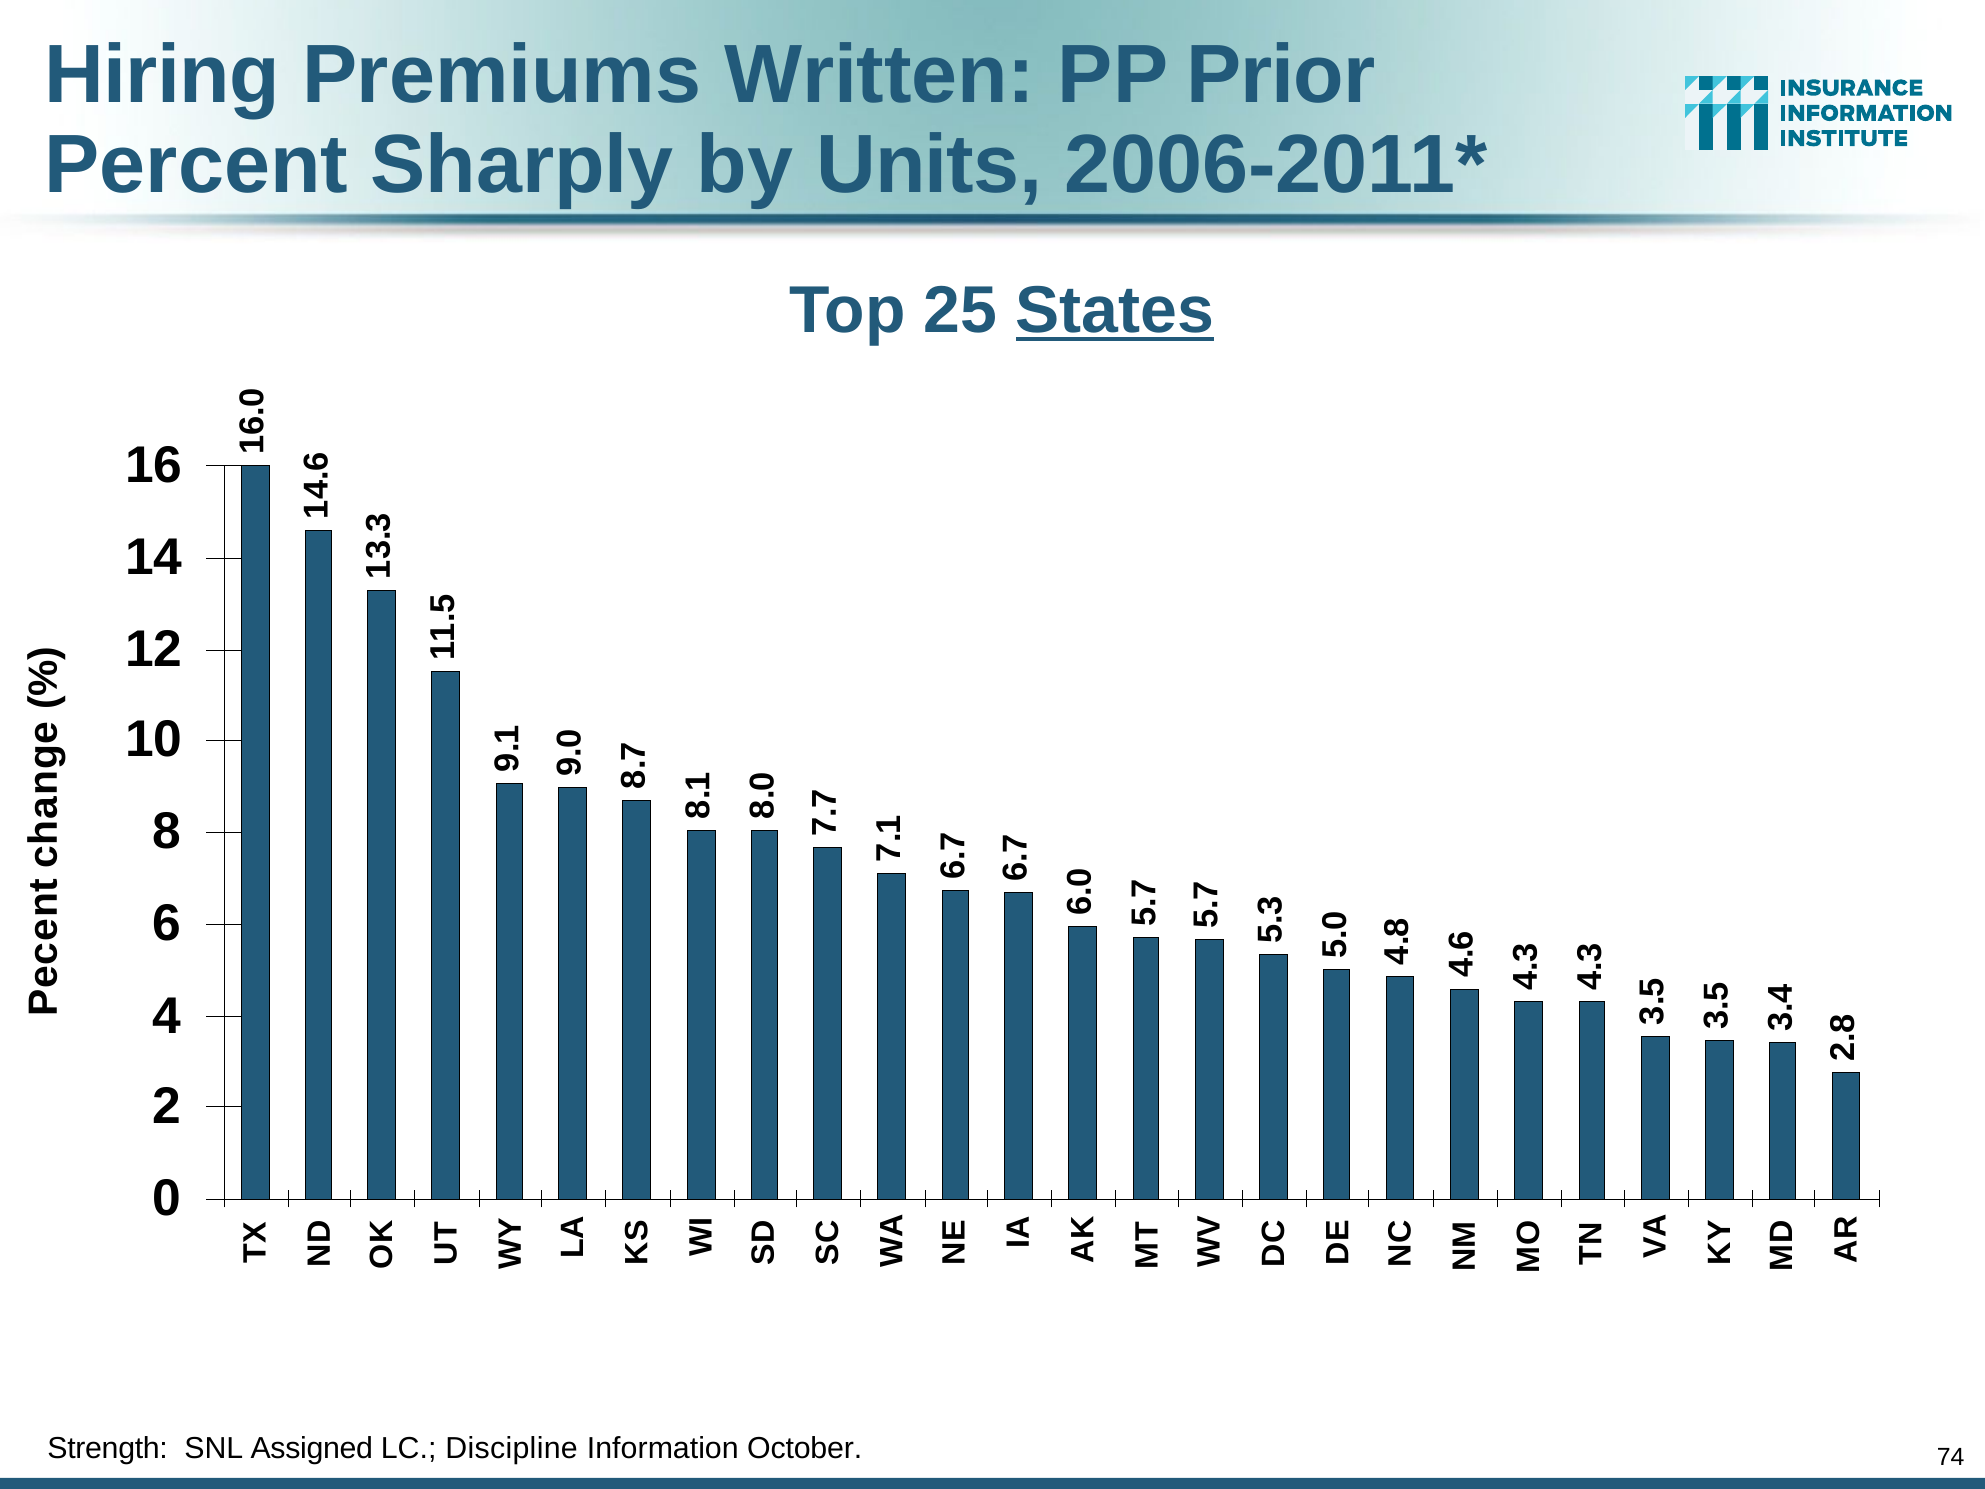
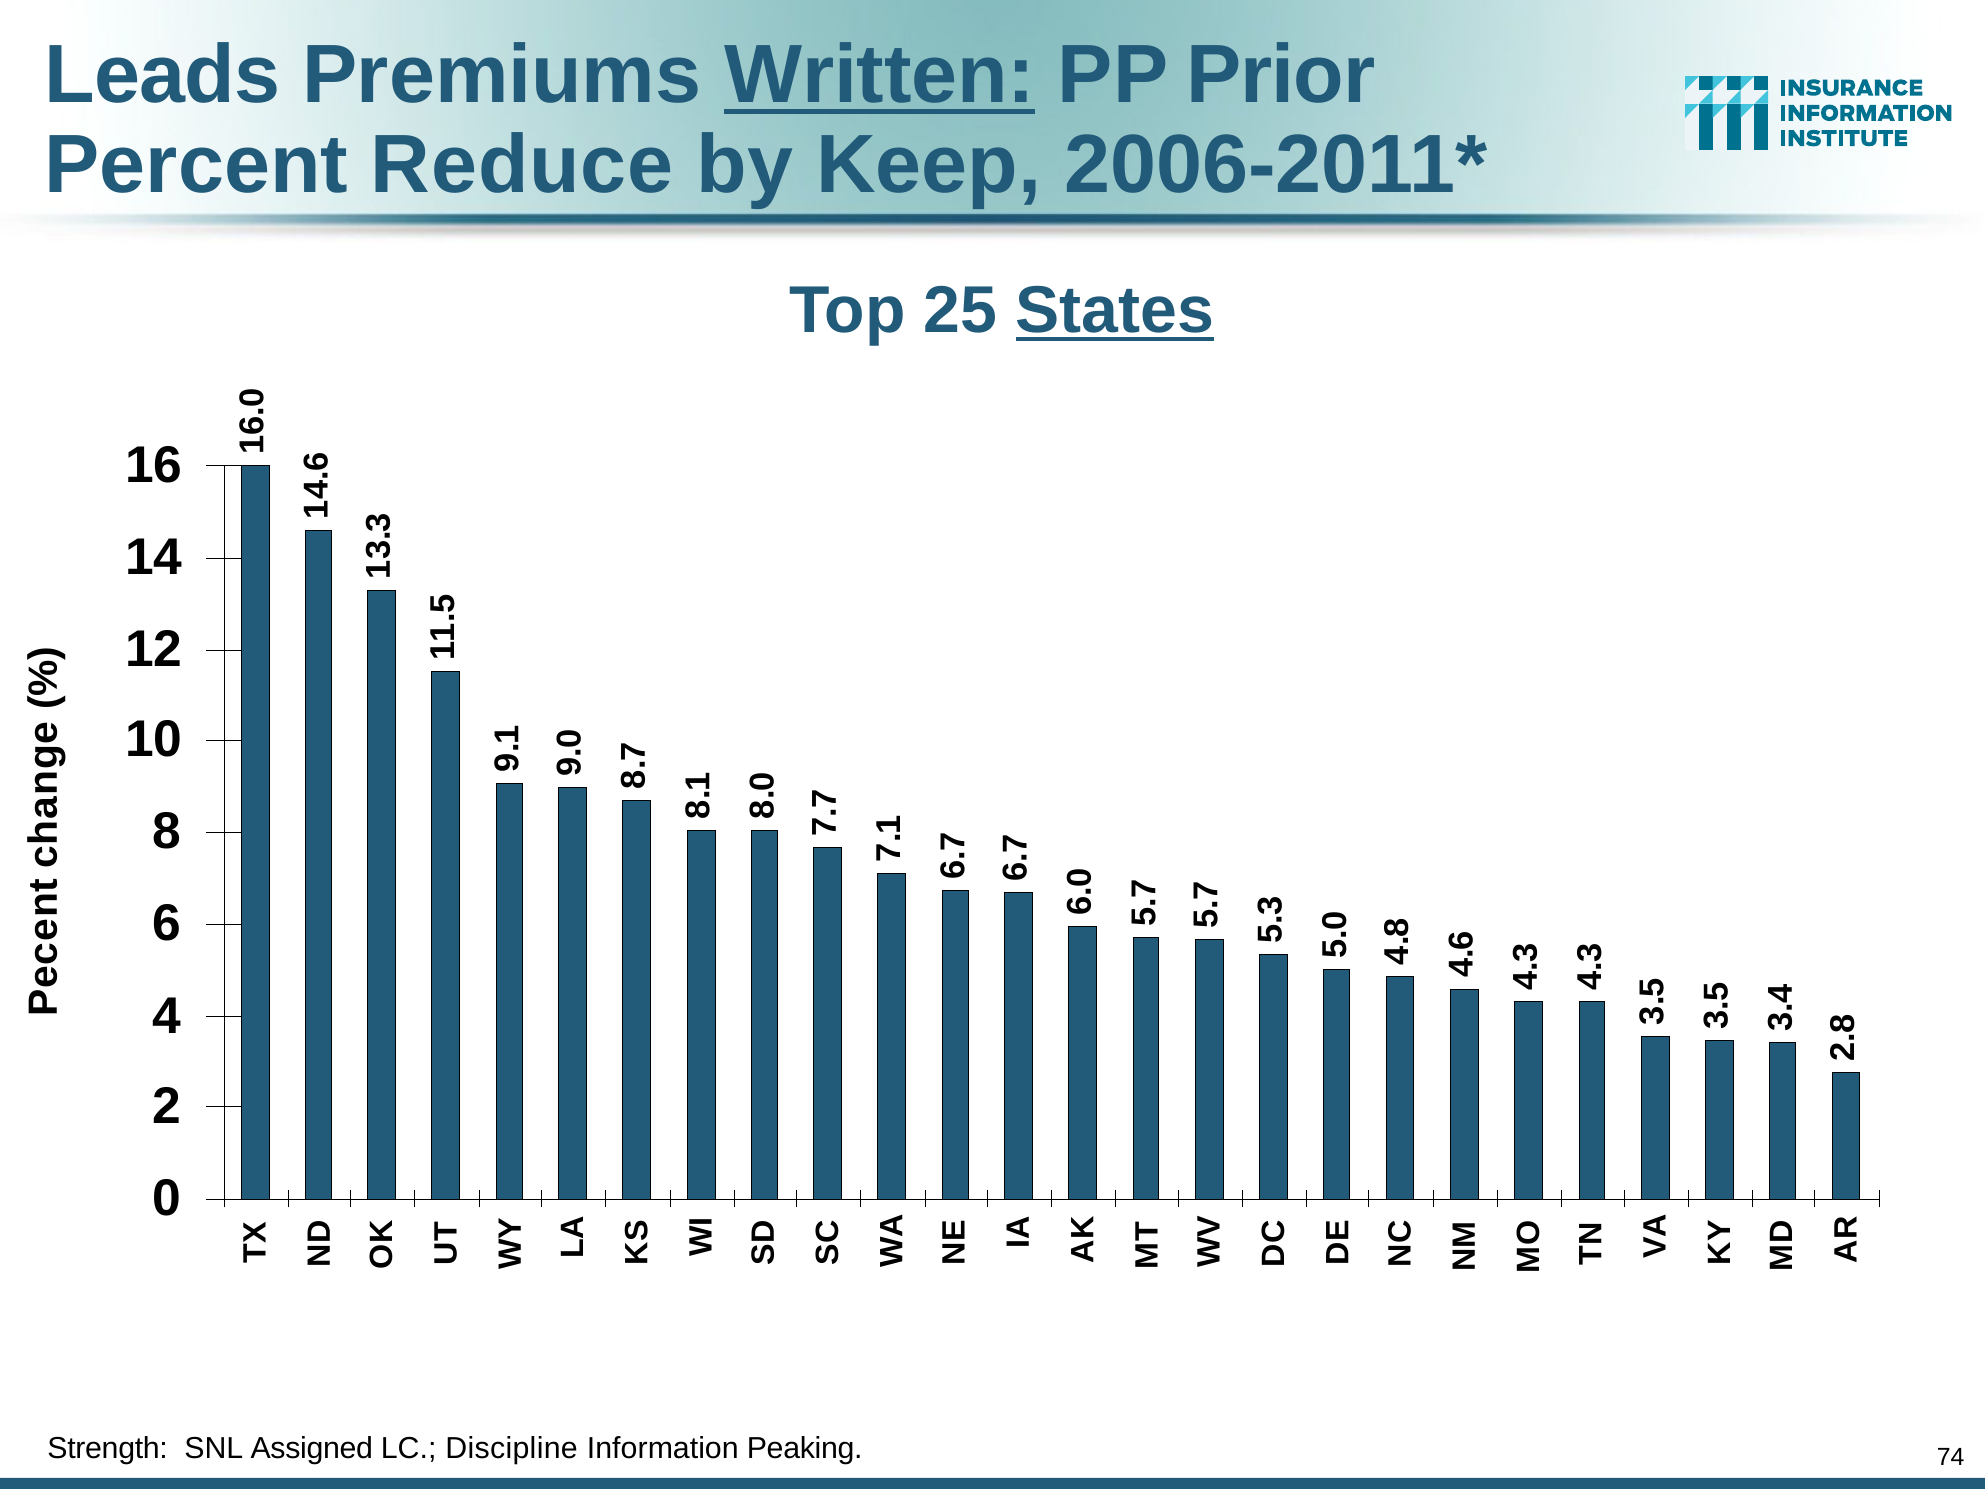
Hiring: Hiring -> Leads
Written underline: none -> present
Sharply: Sharply -> Reduce
Units: Units -> Keep
October: October -> Peaking
